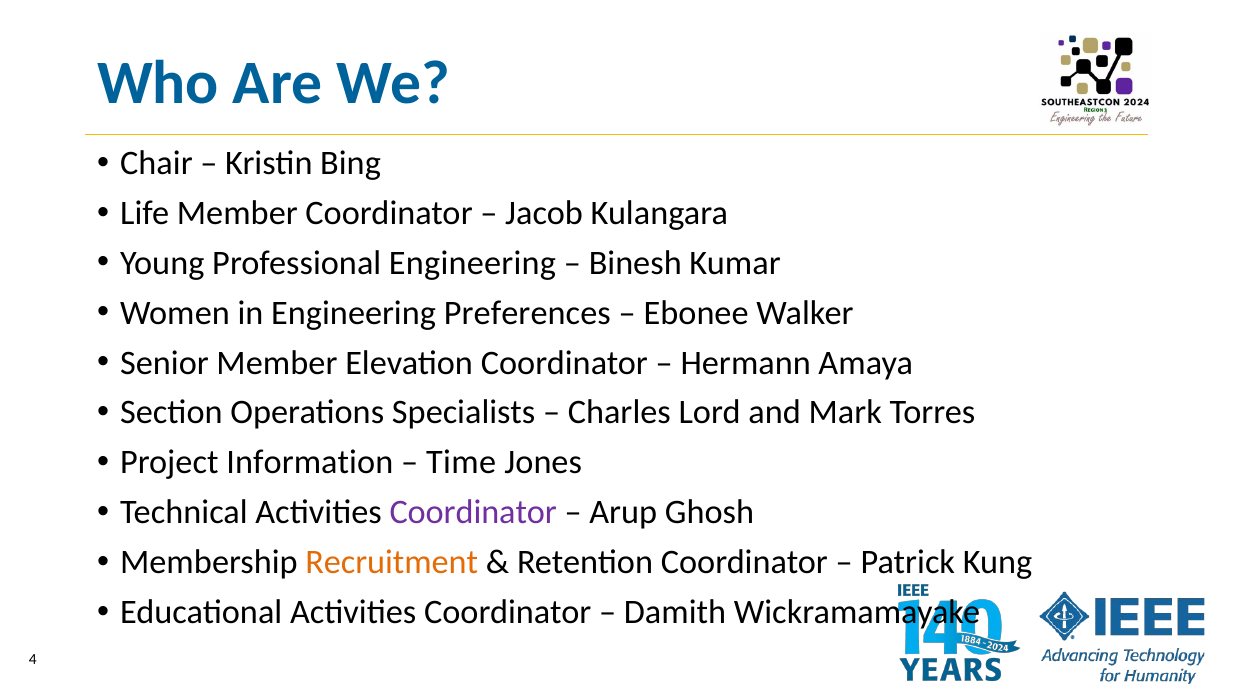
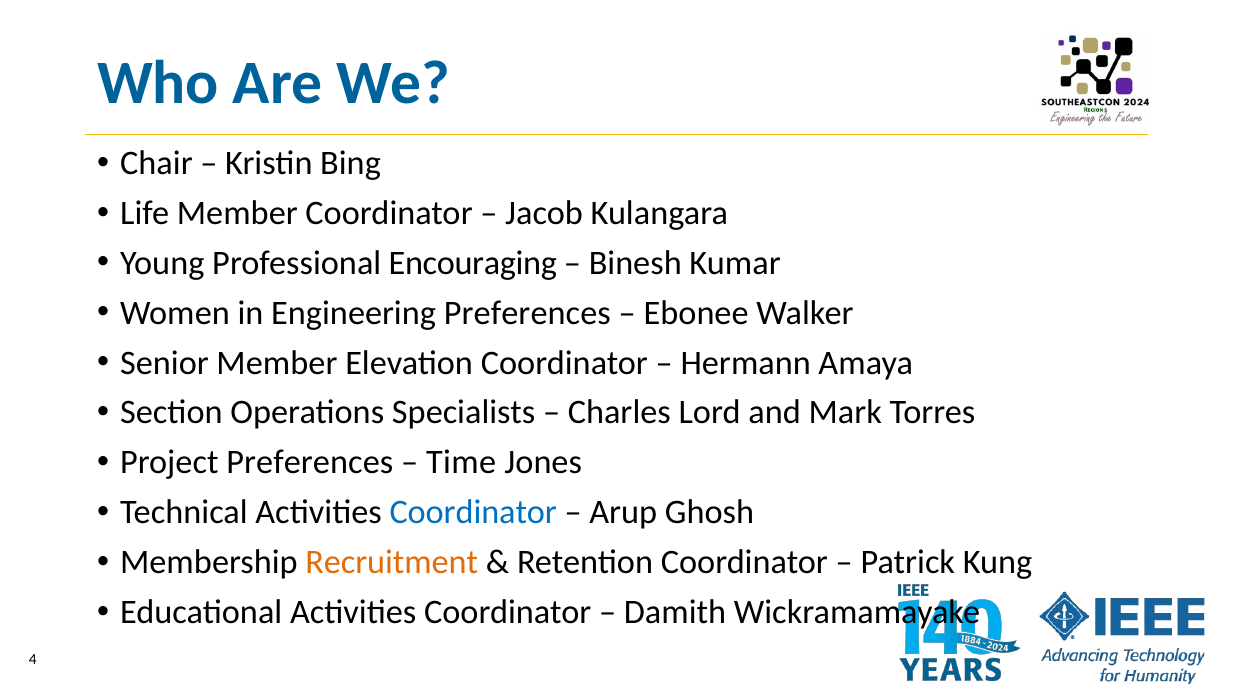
Professional Engineering: Engineering -> Encouraging
Project Information: Information -> Preferences
Coordinator at (473, 512) colour: purple -> blue
